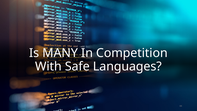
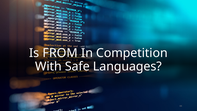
MANY: MANY -> FROM
